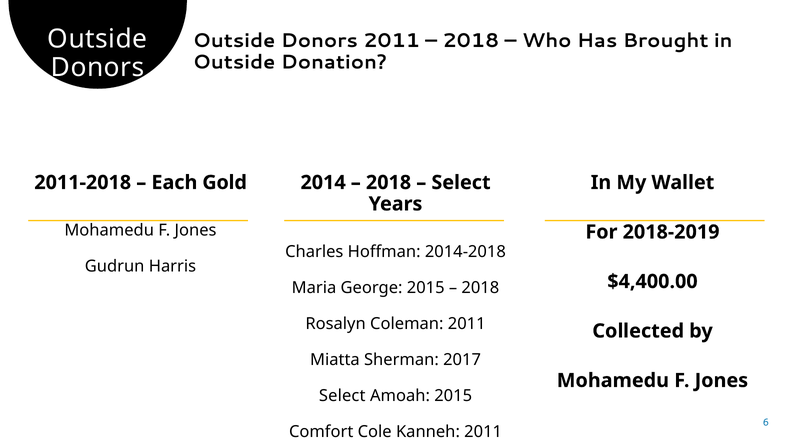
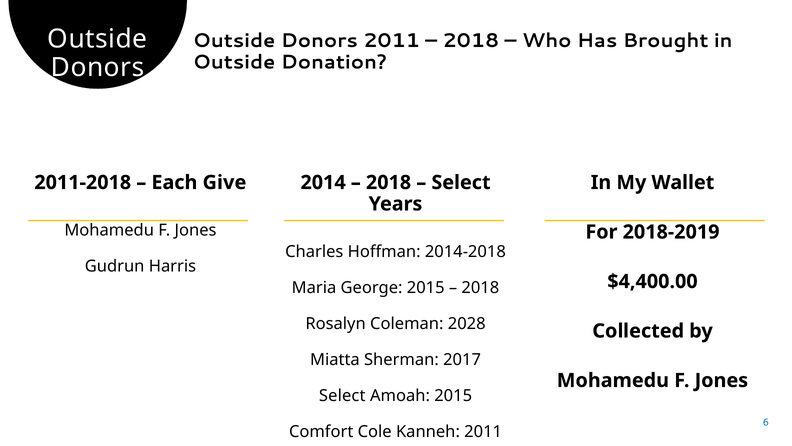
Gold: Gold -> Give
Coleman 2011: 2011 -> 2028
